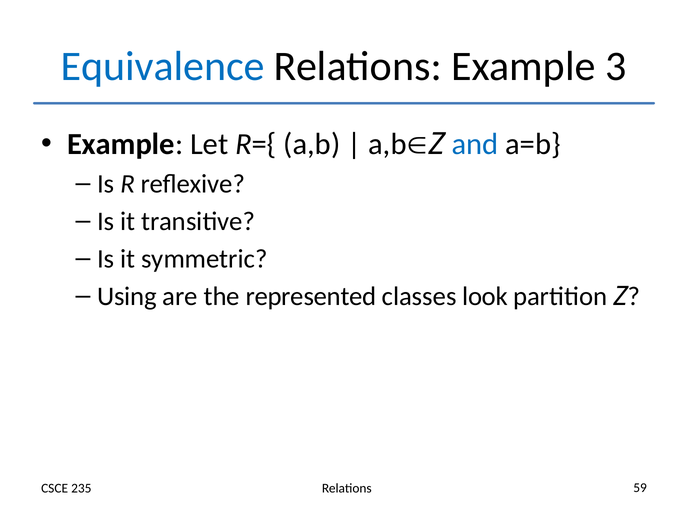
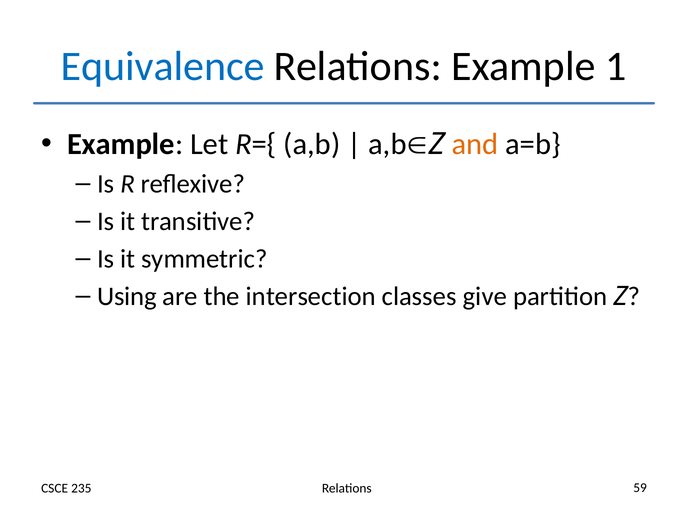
3: 3 -> 1
and colour: blue -> orange
represented: represented -> intersection
look: look -> give
